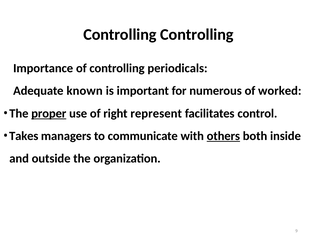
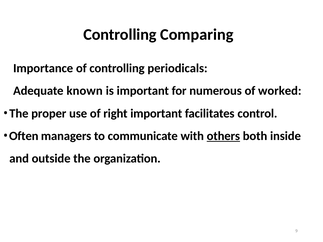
Controlling Controlling: Controlling -> Comparing
proper underline: present -> none
right represent: represent -> important
Takes: Takes -> Often
